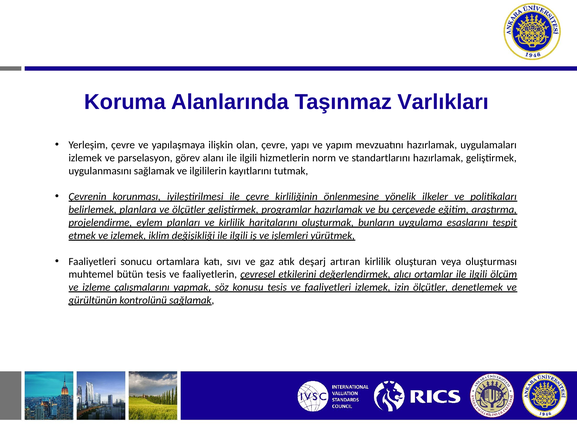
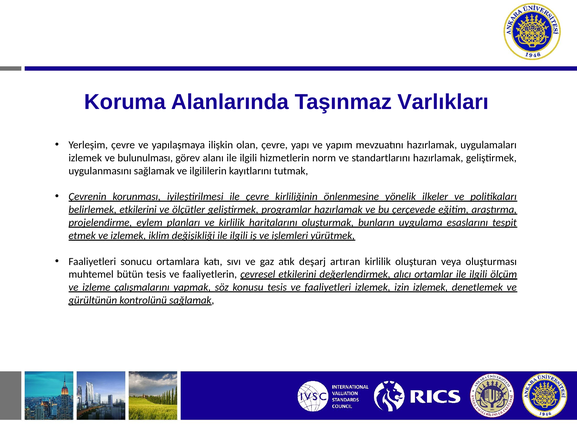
parselasyon: parselasyon -> bulunulması
belirlemek planlara: planlara -> etkilerini
izin ölçütler: ölçütler -> izlemek
